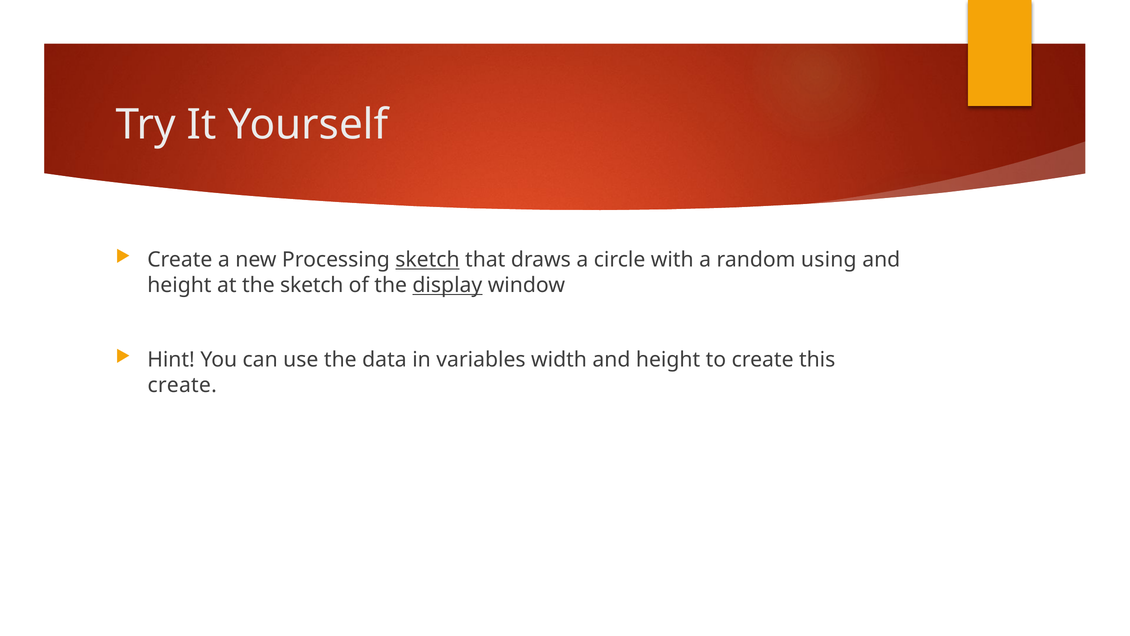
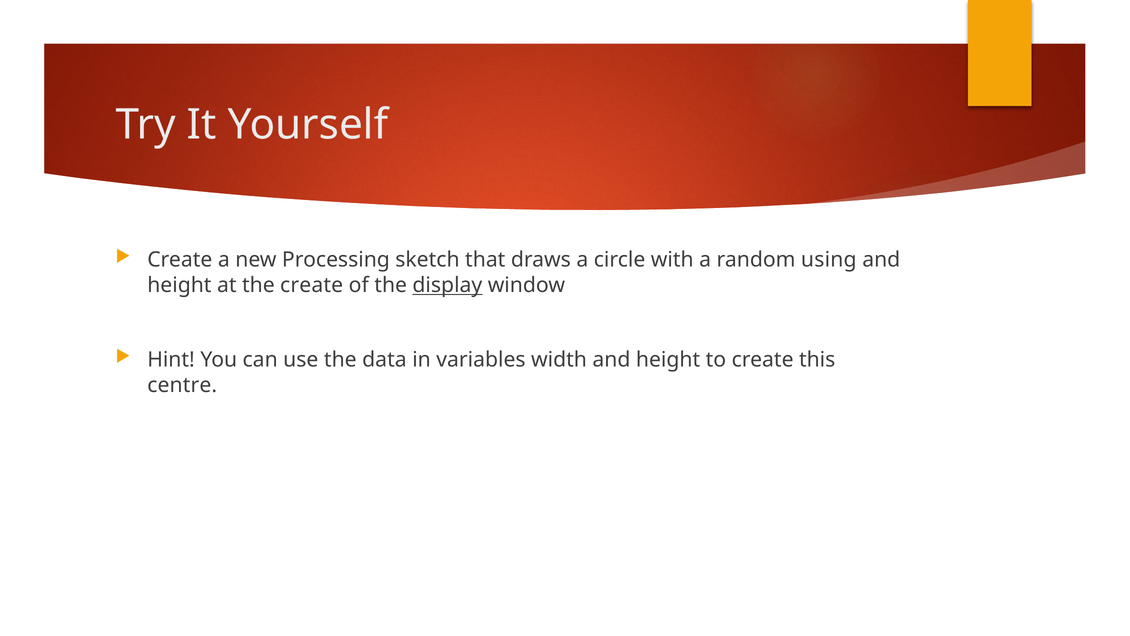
sketch at (427, 260) underline: present -> none
the sketch: sketch -> create
create at (182, 385): create -> centre
